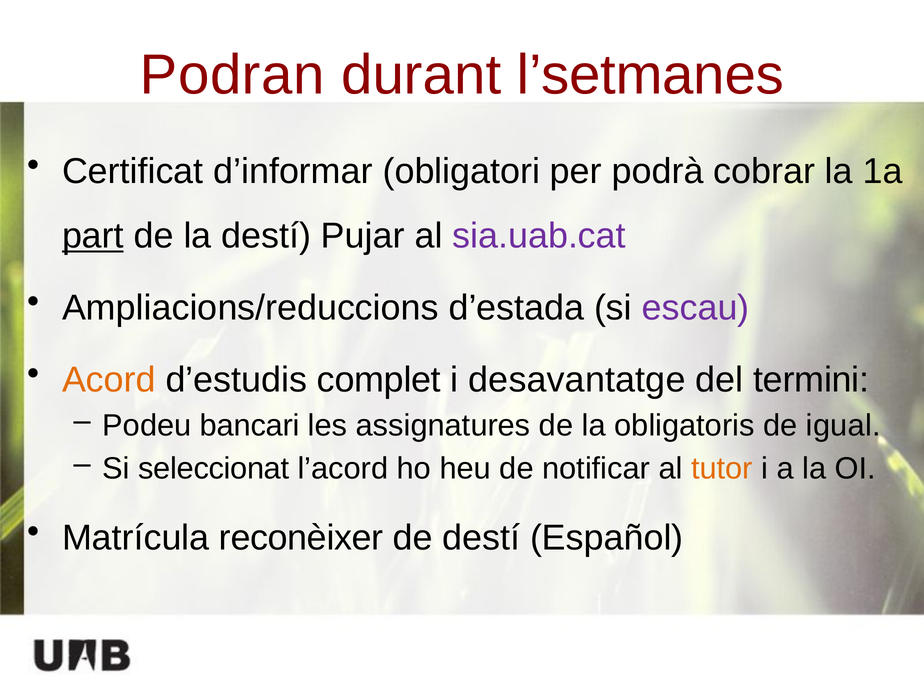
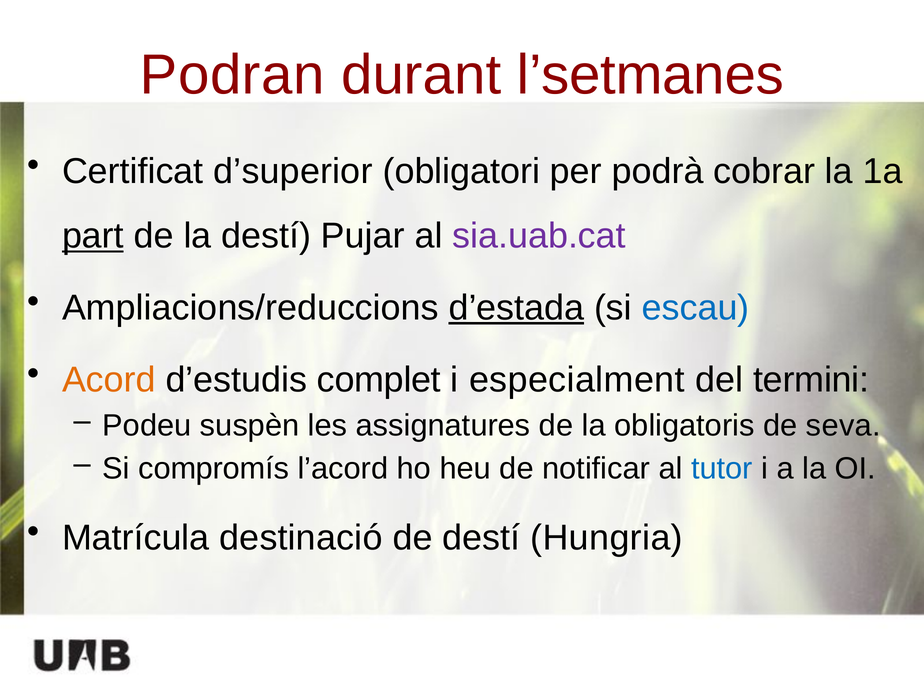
d’informar: d’informar -> d’superior
d’estada underline: none -> present
escau colour: purple -> blue
desavantatge: desavantatge -> especialment
bancari: bancari -> suspèn
igual: igual -> seva
seleccionat: seleccionat -> compromís
tutor colour: orange -> blue
reconèixer: reconèixer -> destinació
Español: Español -> Hungria
